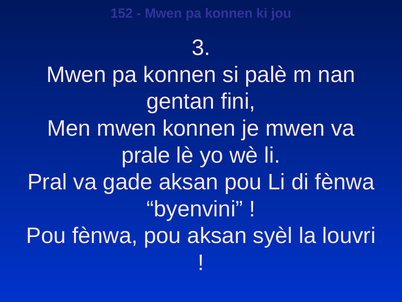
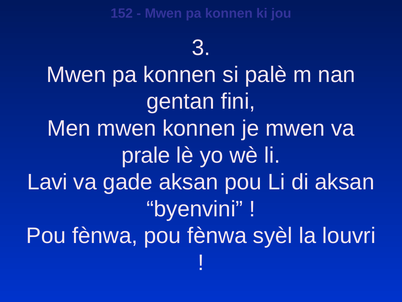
Pral: Pral -> Lavi
di fènwa: fènwa -> aksan
aksan at (217, 235): aksan -> fènwa
